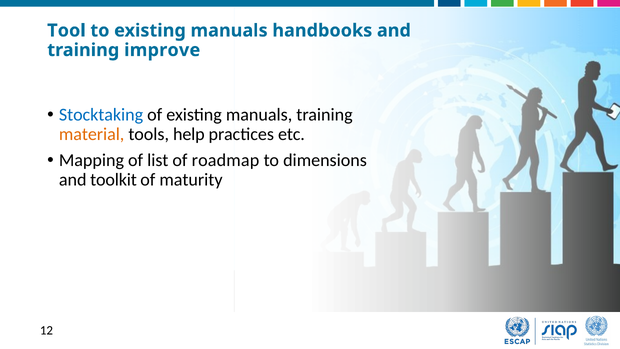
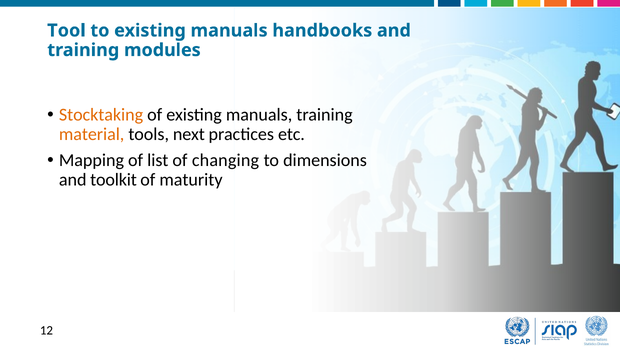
improve: improve -> modules
Stocktaking colour: blue -> orange
help: help -> next
roadmap: roadmap -> changing
